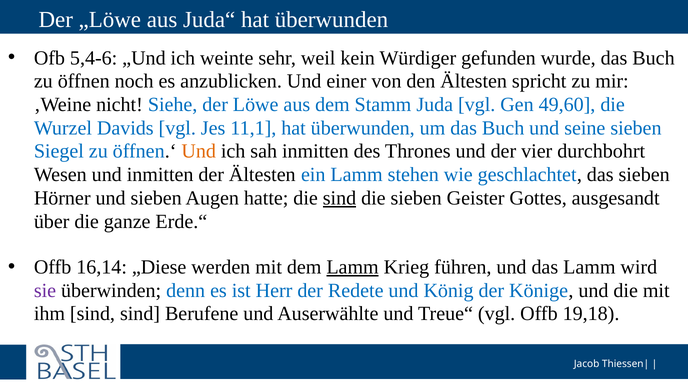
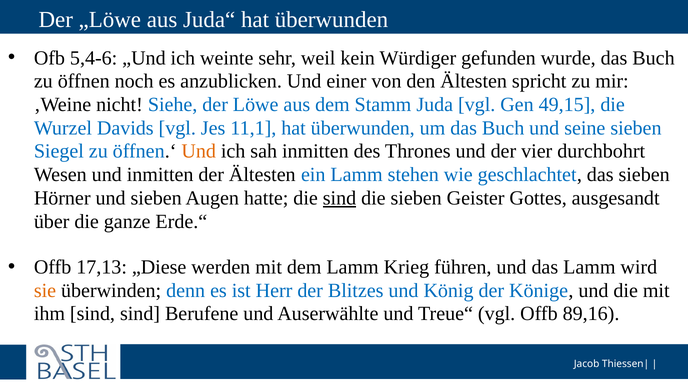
49,60: 49,60 -> 49,15
16,14: 16,14 -> 17,13
Lamm at (353, 267) underline: present -> none
sie colour: purple -> orange
Redete: Redete -> Blitzes
19,18: 19,18 -> 89,16
